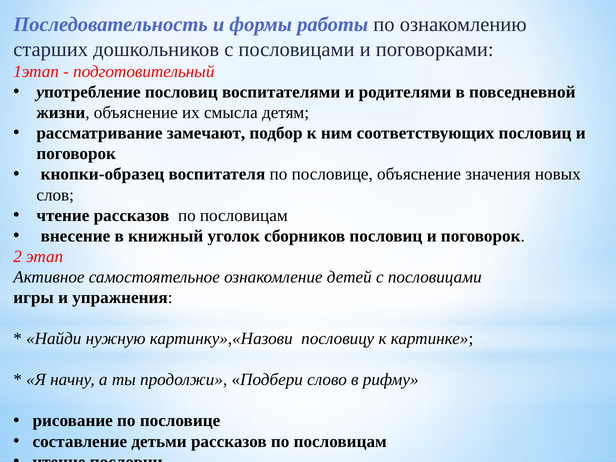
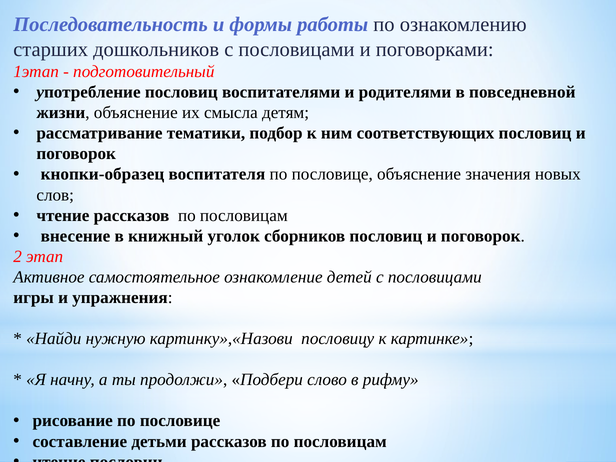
замечают: замечают -> тематики
